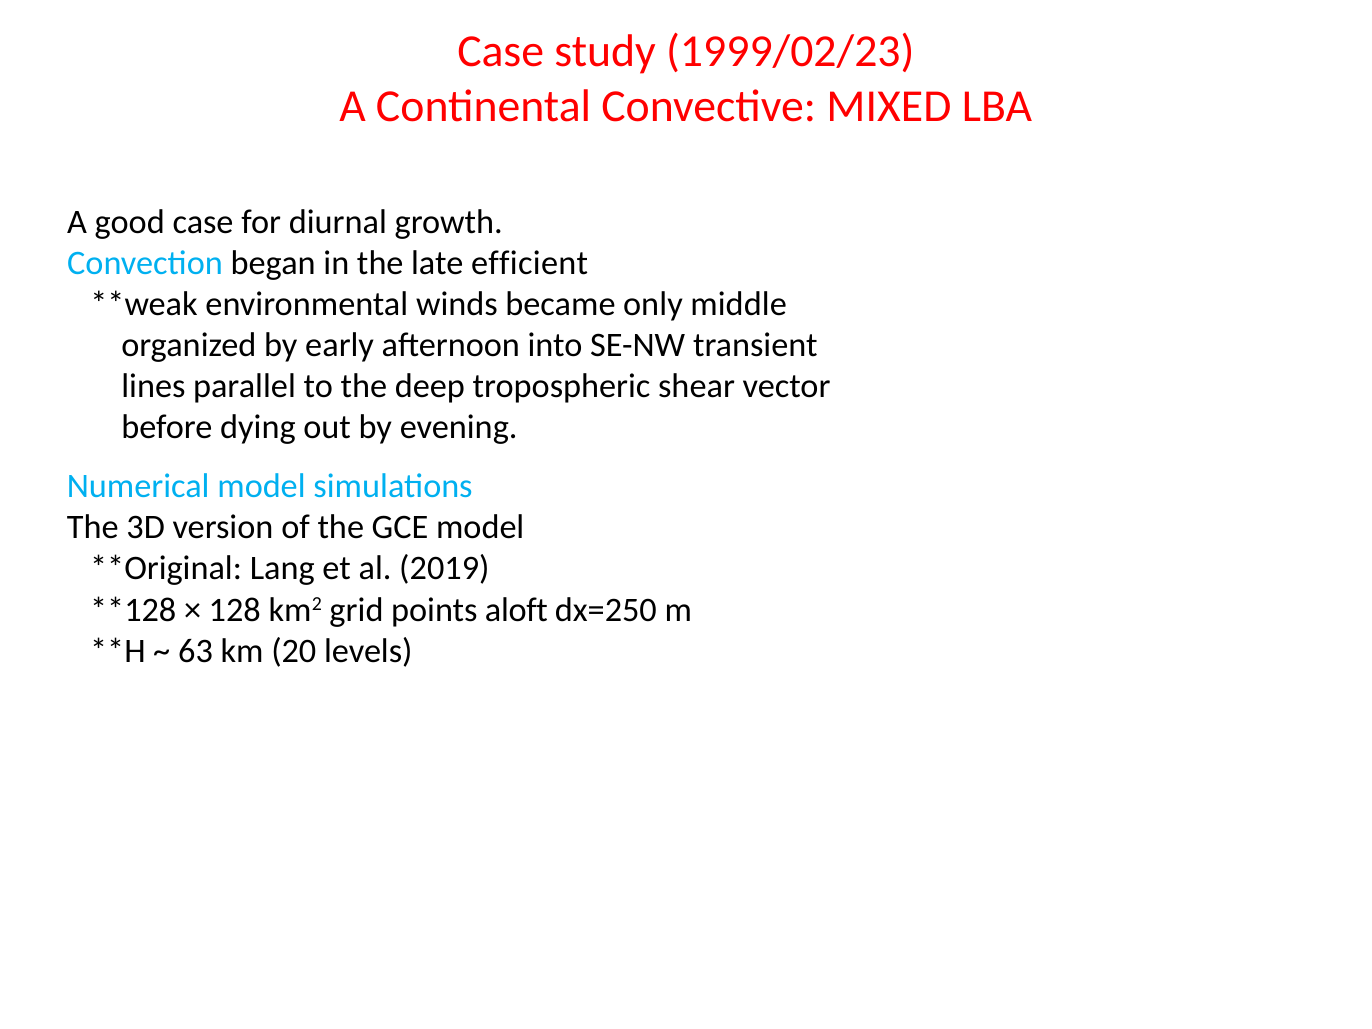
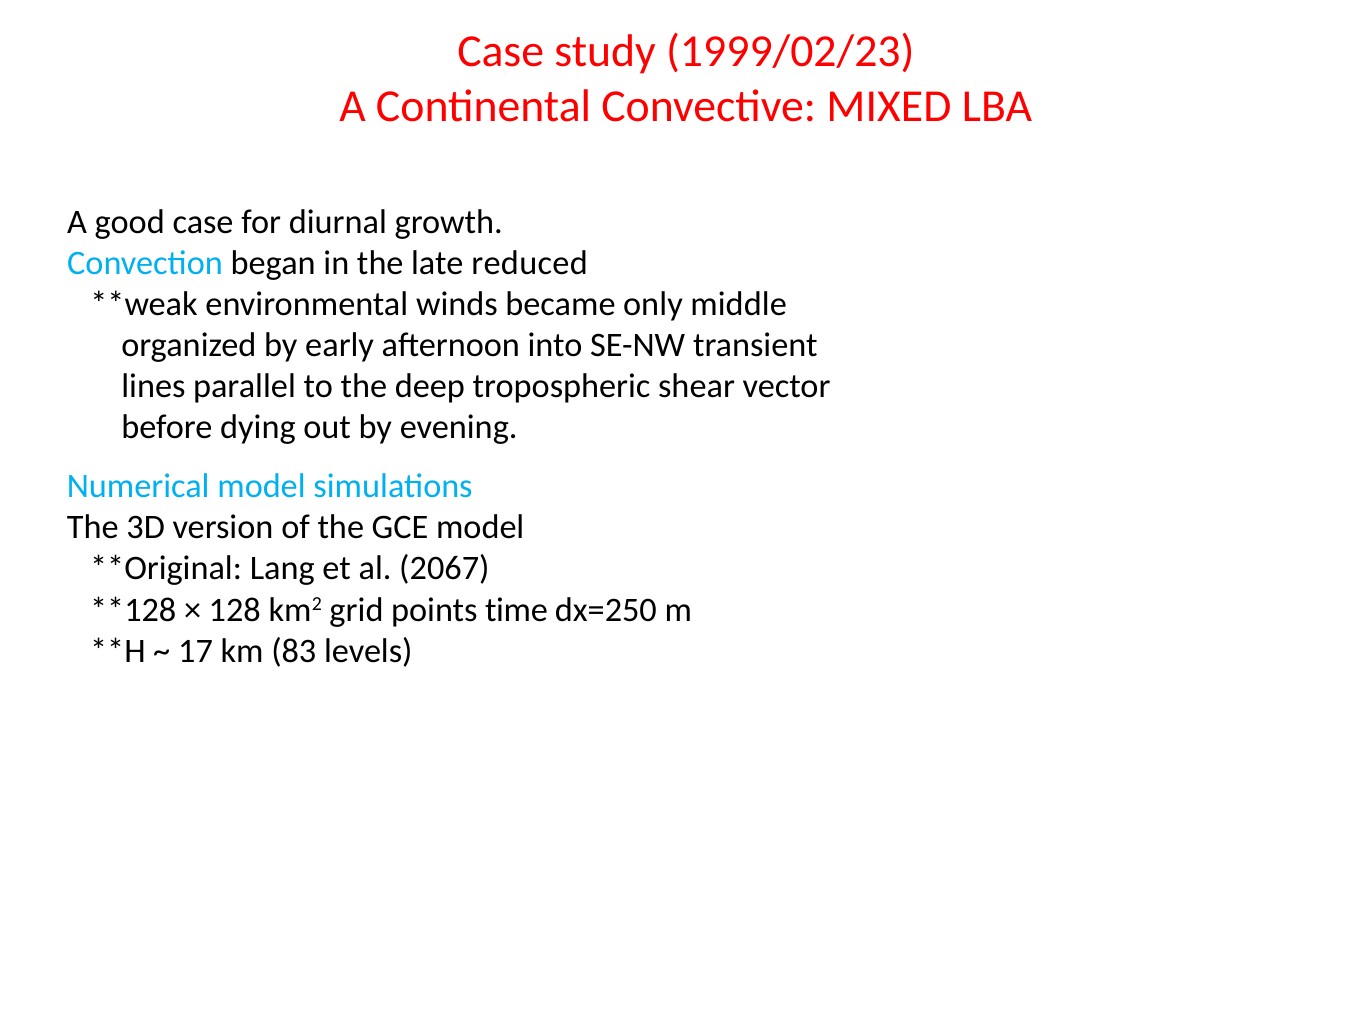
efficient: efficient -> reduced
2019: 2019 -> 2067
aloft: aloft -> time
63: 63 -> 17
20: 20 -> 83
